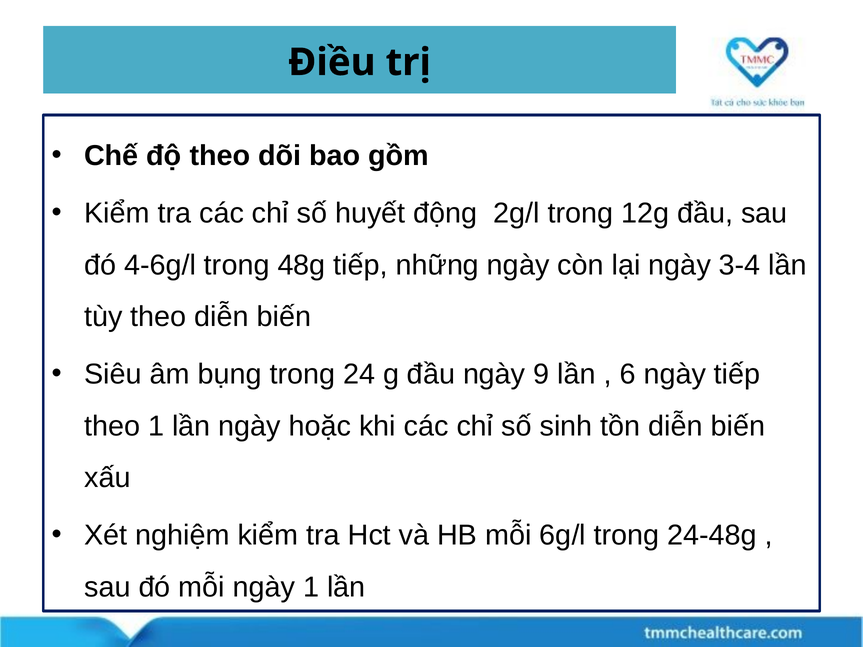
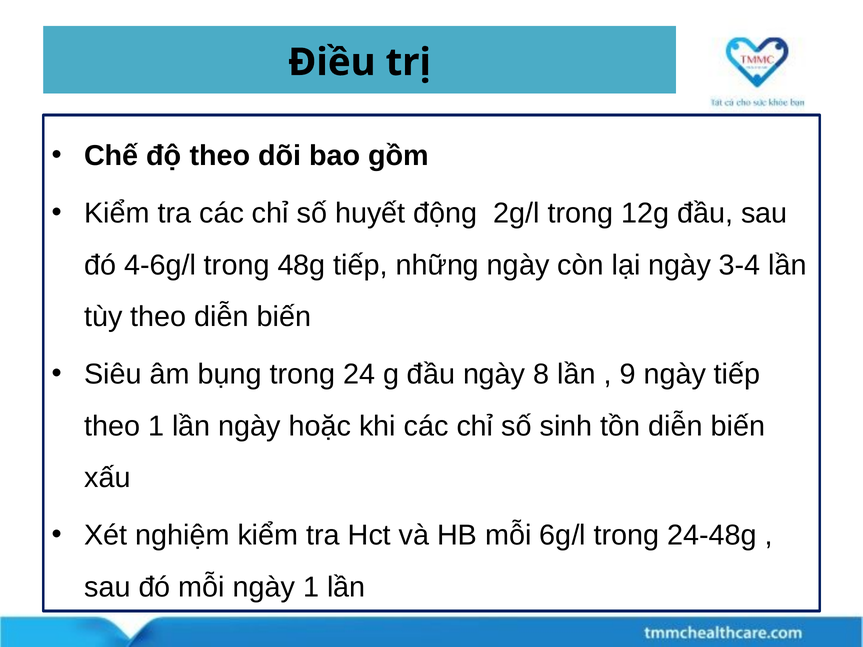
9: 9 -> 8
6: 6 -> 9
